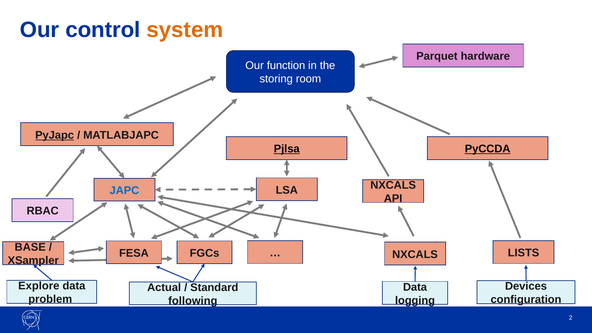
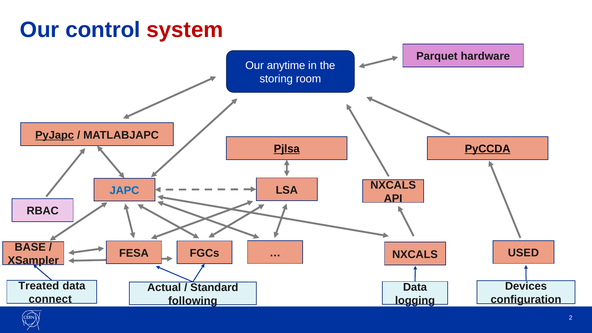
system colour: orange -> red
function: function -> anytime
LISTS: LISTS -> USED
Explore: Explore -> Treated
problem: problem -> connect
